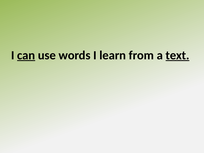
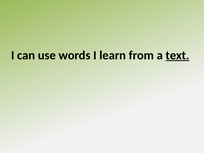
can underline: present -> none
